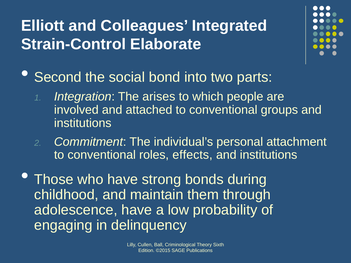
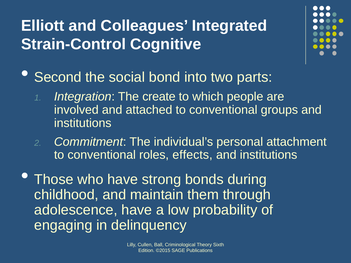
Elaborate: Elaborate -> Cognitive
arises: arises -> create
